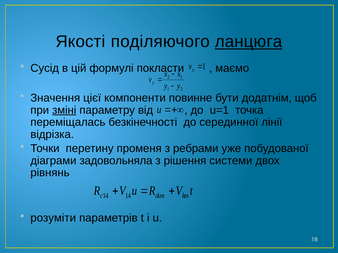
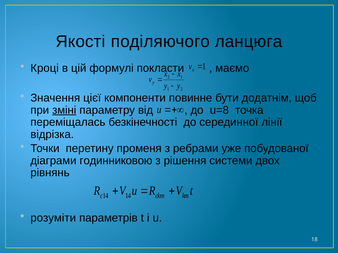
ланцюга underline: present -> none
Сусід: Сусід -> Кроці
u=1: u=1 -> u=8
задовольняла: задовольняла -> годинниковою
